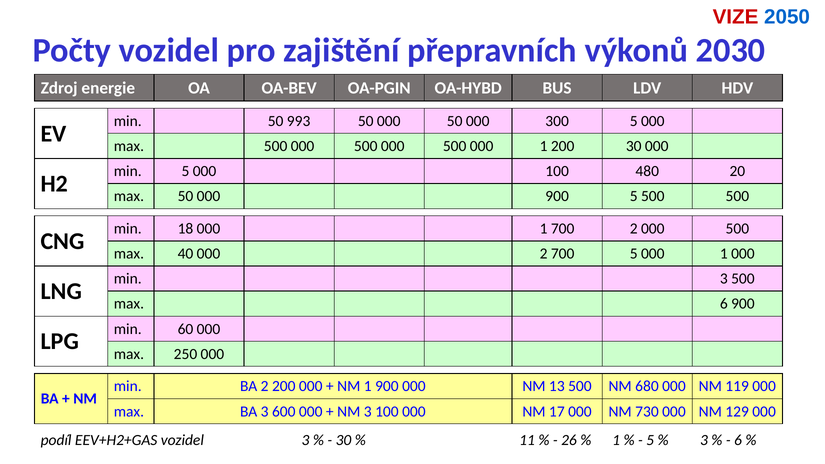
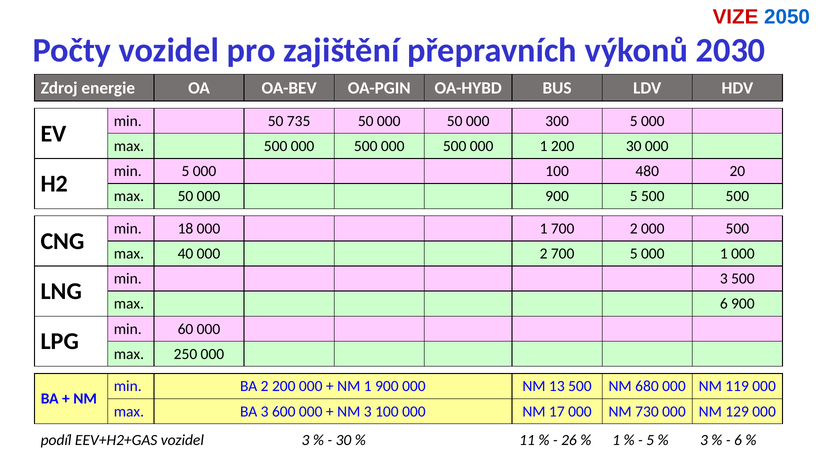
993: 993 -> 735
